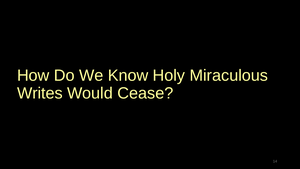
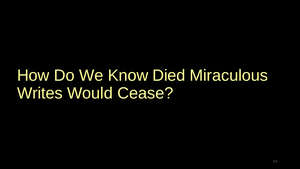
Holy: Holy -> Died
